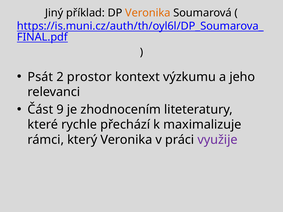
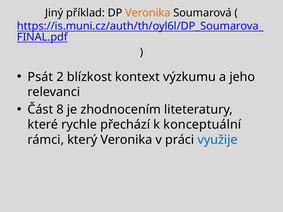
prostor: prostor -> blízkost
9: 9 -> 8
maximalizuje: maximalizuje -> konceptuální
využije colour: purple -> blue
